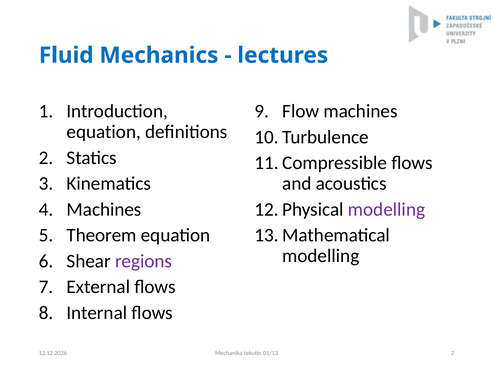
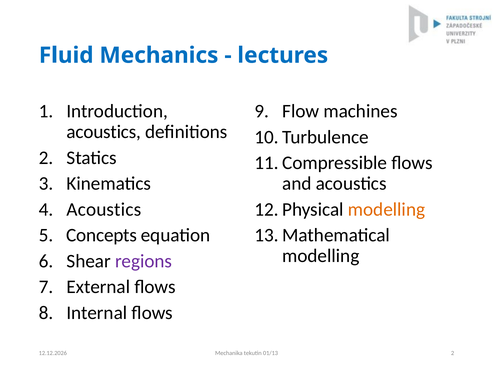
equation at (104, 132): equation -> acoustics
Machines at (104, 209): Machines -> Acoustics
modelling at (387, 209) colour: purple -> orange
Theorem: Theorem -> Concepts
